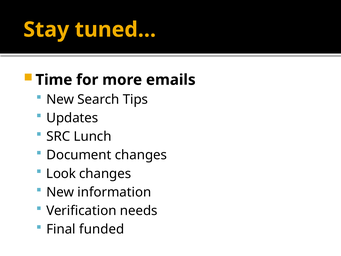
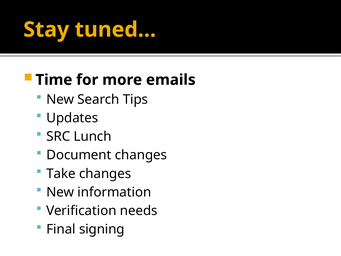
Look: Look -> Take
funded: funded -> signing
